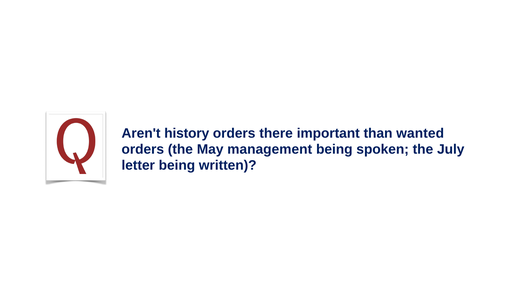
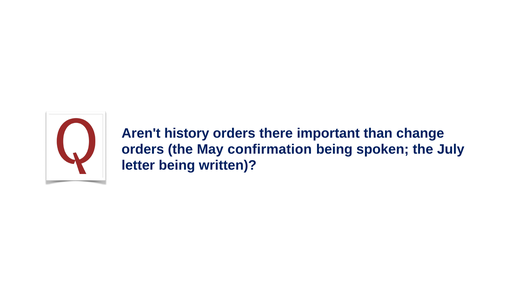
wanted: wanted -> change
management: management -> confirmation
